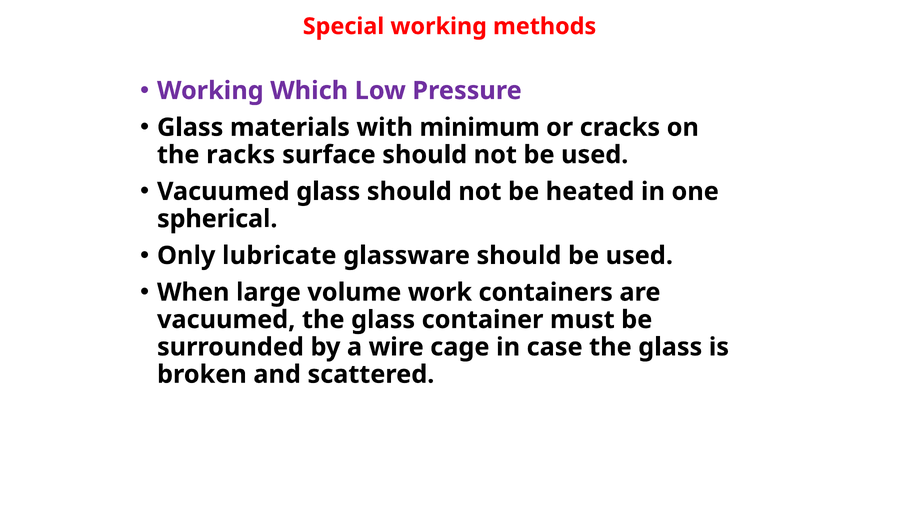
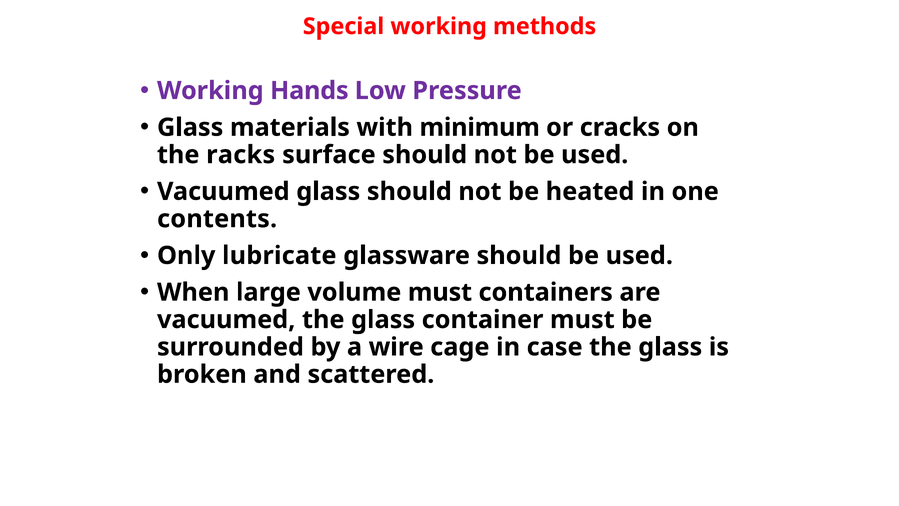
Which: Which -> Hands
spherical: spherical -> contents
volume work: work -> must
